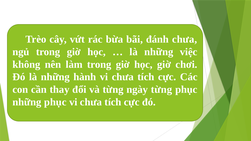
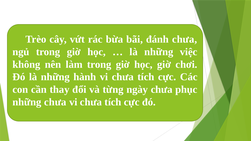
ngày từng: từng -> chưa
những phục: phục -> chưa
